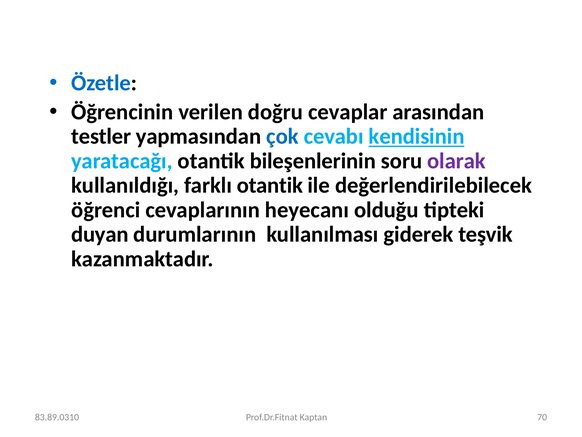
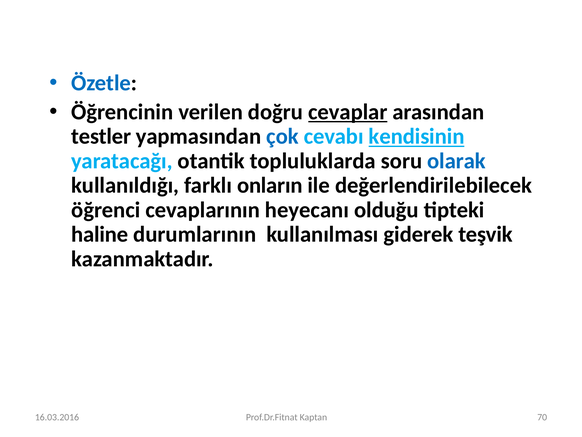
cevaplar underline: none -> present
bileşenlerinin: bileşenlerinin -> topluluklarda
olarak colour: purple -> blue
farklı otantik: otantik -> onların
duyan: duyan -> haline
83.89.0310: 83.89.0310 -> 16.03.2016
